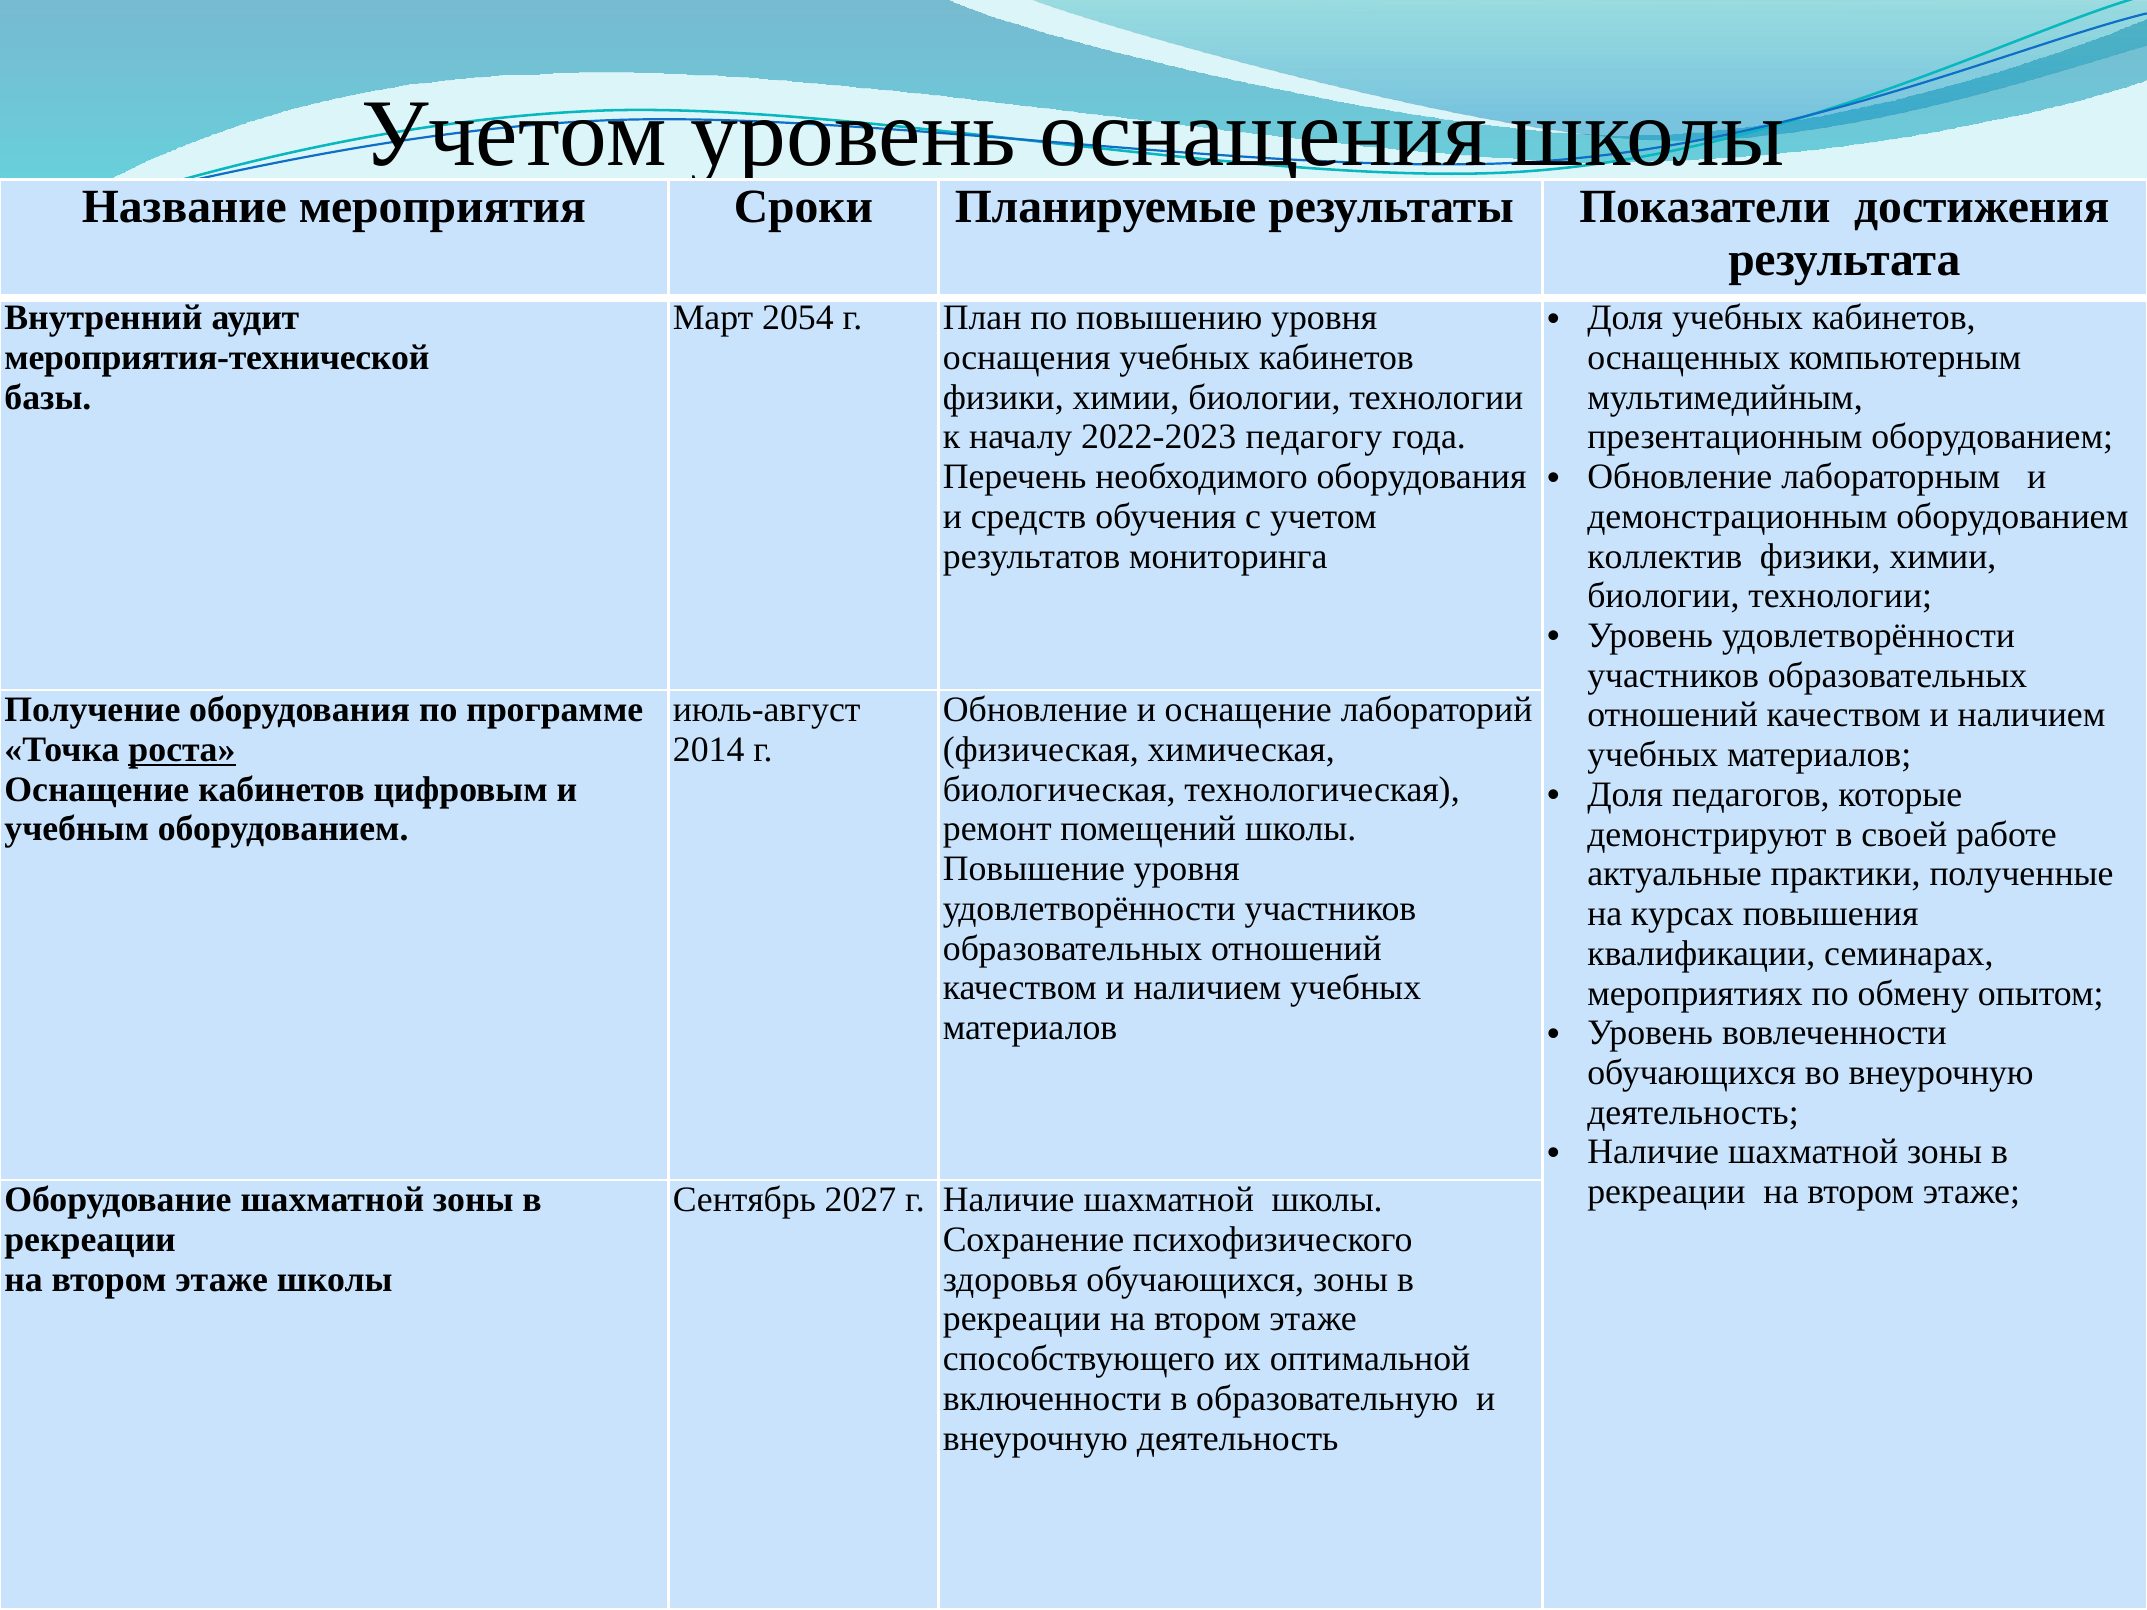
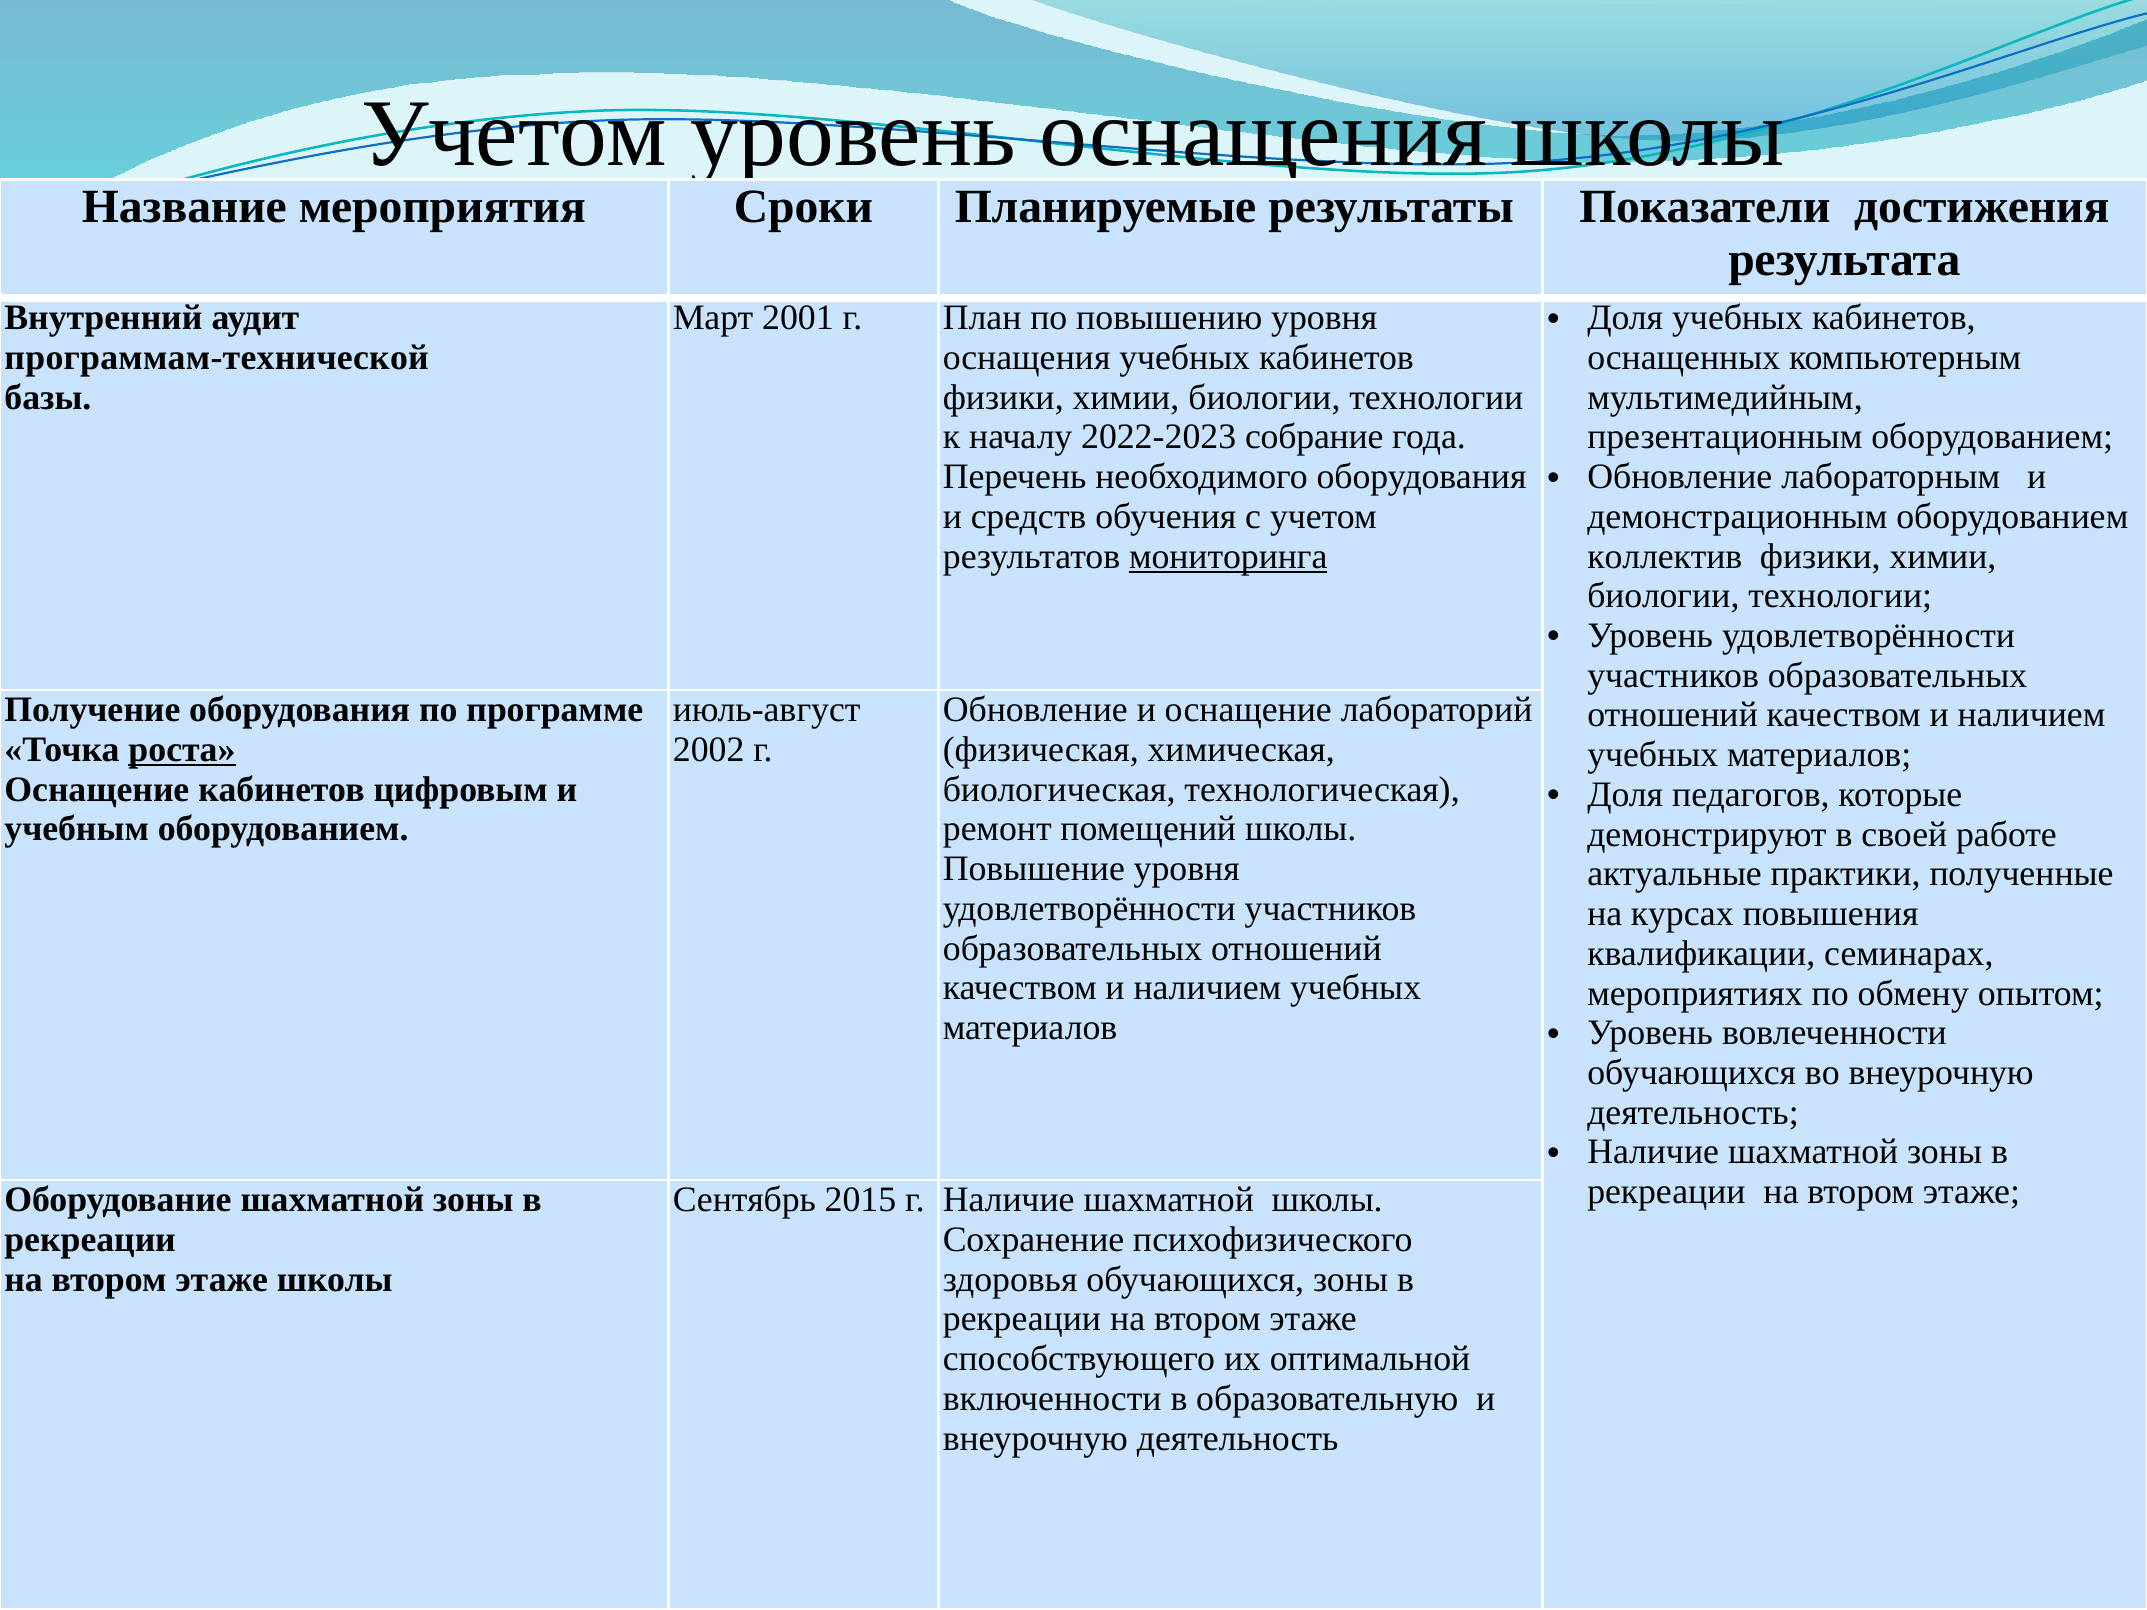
2054: 2054 -> 2001
мероприятия-технической: мероприятия-технической -> программам-технической
педагогу: педагогу -> собрание
мониторинга underline: none -> present
2014: 2014 -> 2002
2027: 2027 -> 2015
